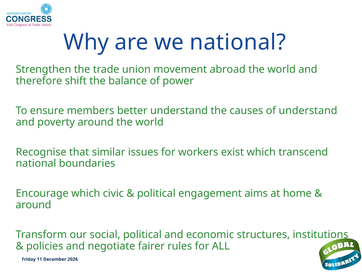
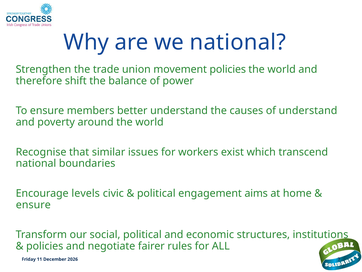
movement abroad: abroad -> policies
Encourage which: which -> levels
around at (33, 204): around -> ensure
